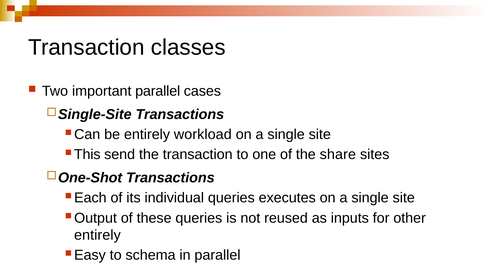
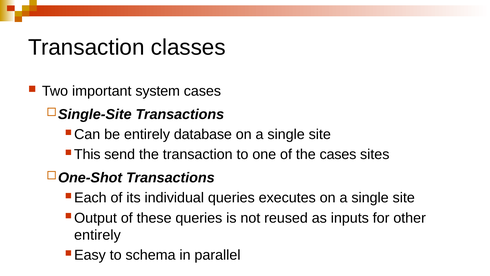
important parallel: parallel -> system
workload: workload -> database
the share: share -> cases
